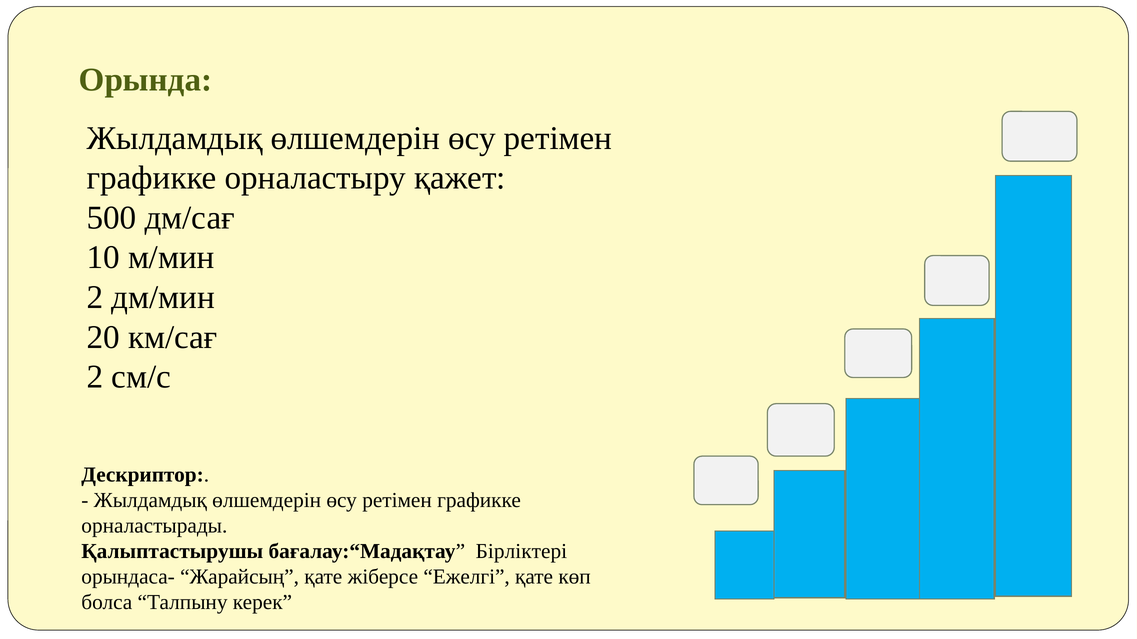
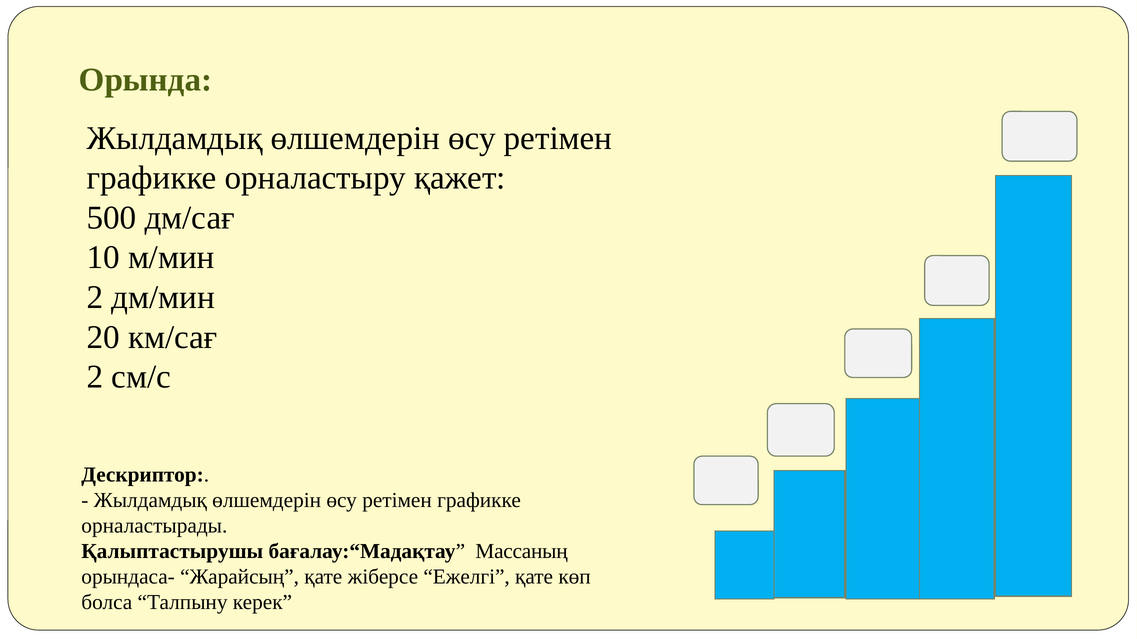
Бірліктері: Бірліктері -> Массаның
